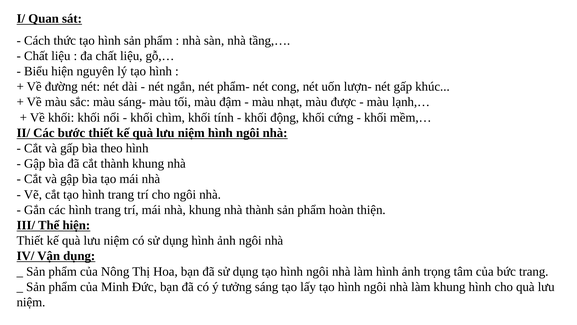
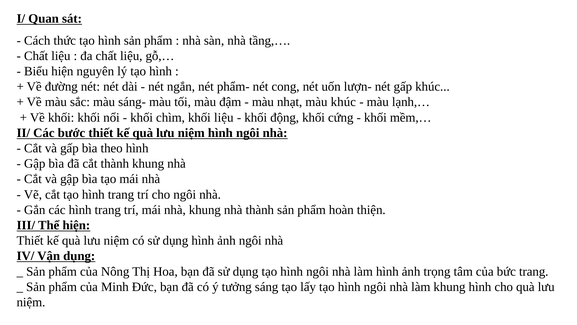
màu được: được -> khúc
khối tính: tính -> liệu
